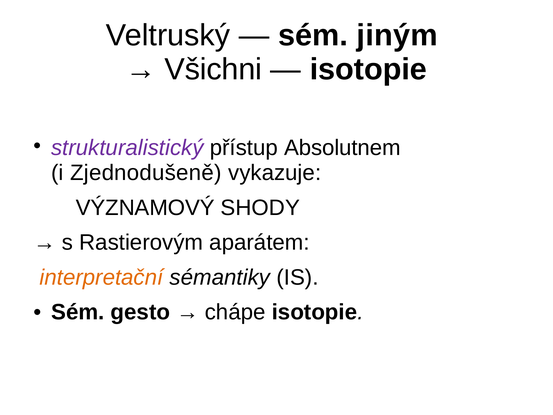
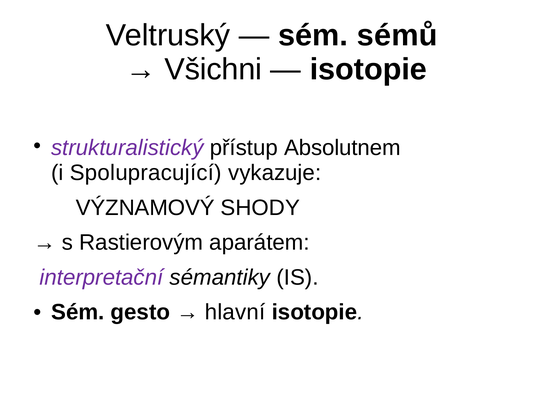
jiným: jiným -> sémů
Zjednodušeně: Zjednodušeně -> Spolupracující
interpretační colour: orange -> purple
chápe: chápe -> hlavní
